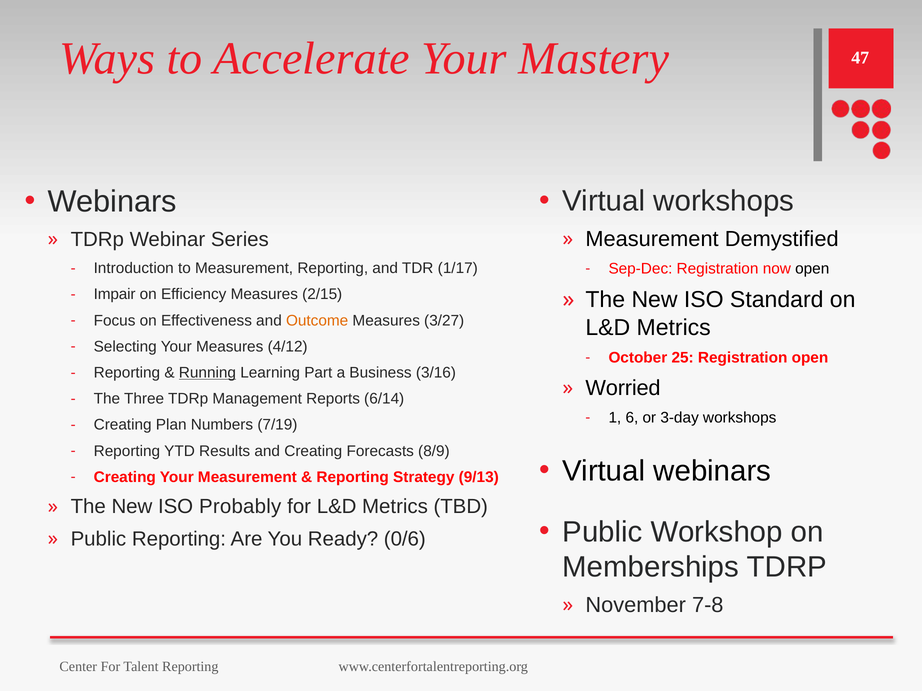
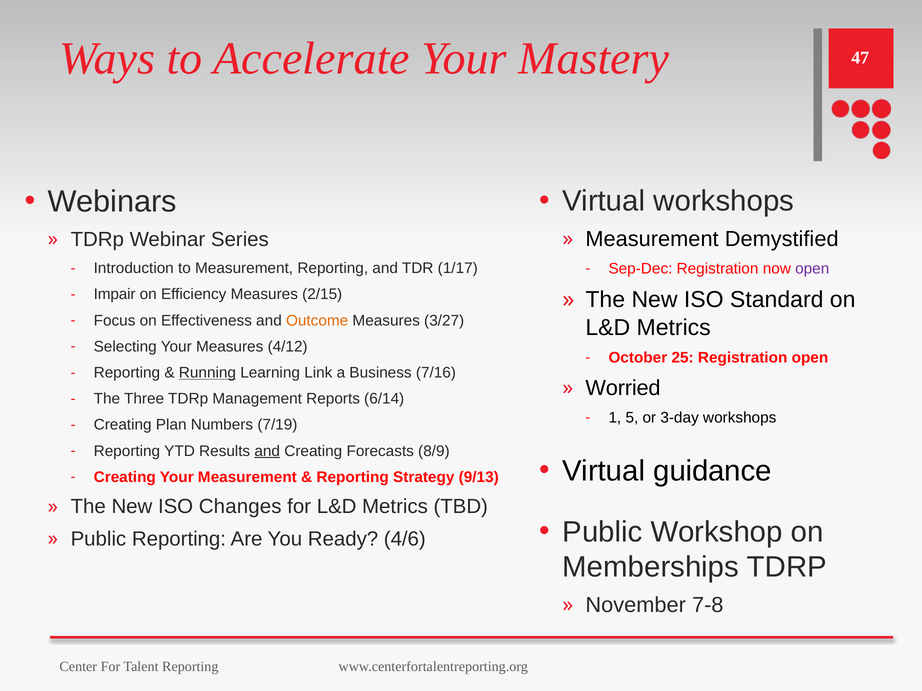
open at (812, 269) colour: black -> purple
Part: Part -> Link
3/16: 3/16 -> 7/16
6: 6 -> 5
and at (267, 451) underline: none -> present
Virtual webinars: webinars -> guidance
Probably: Probably -> Changes
0/6: 0/6 -> 4/6
